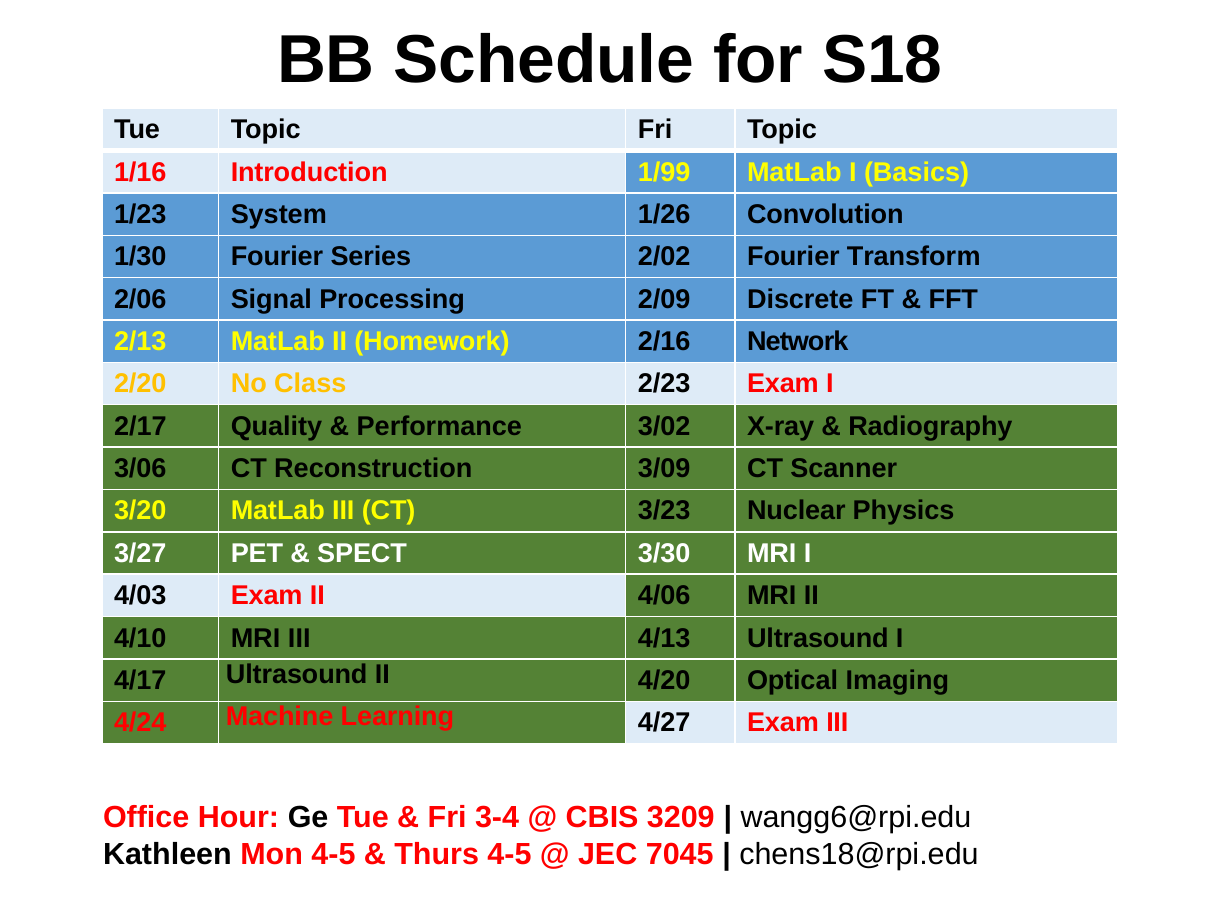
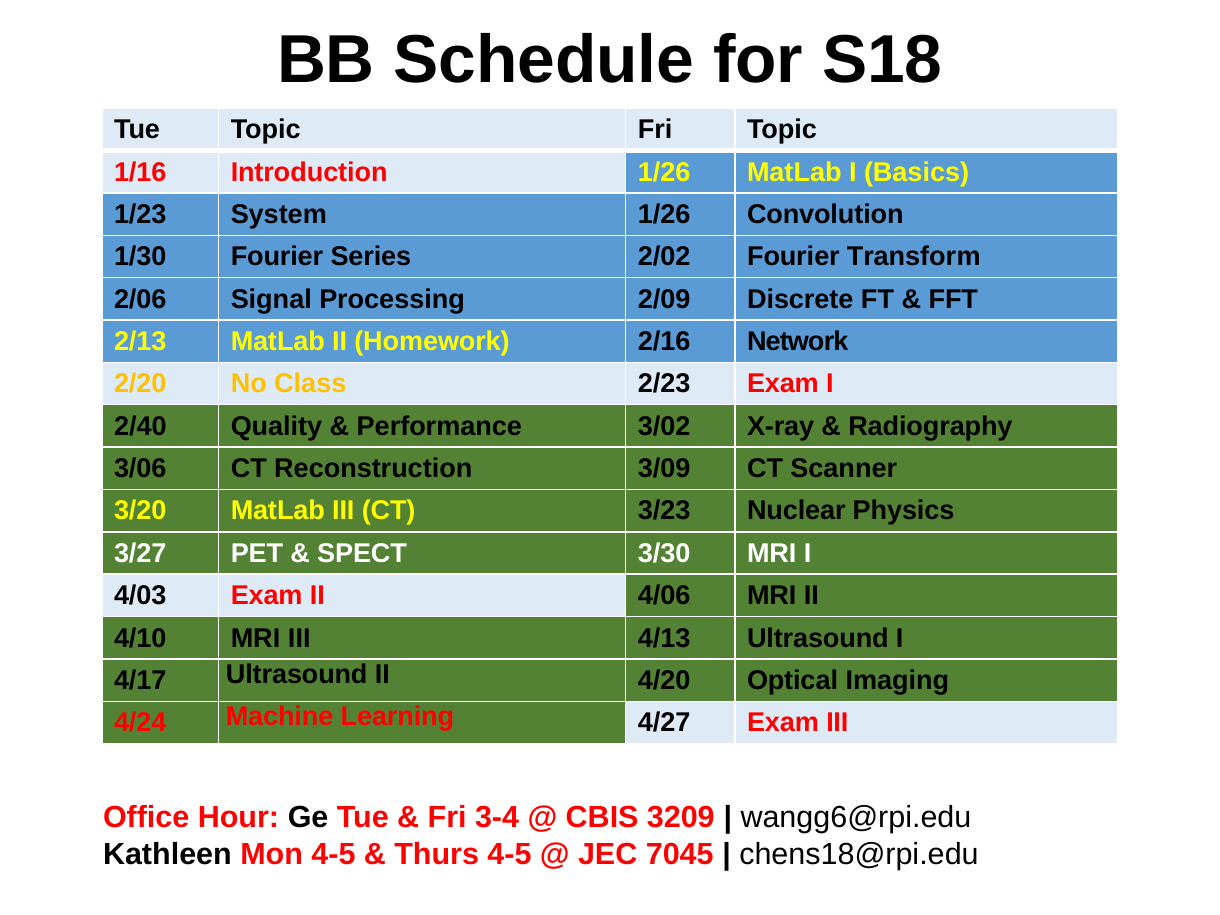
Introduction 1/99: 1/99 -> 1/26
2/17: 2/17 -> 2/40
